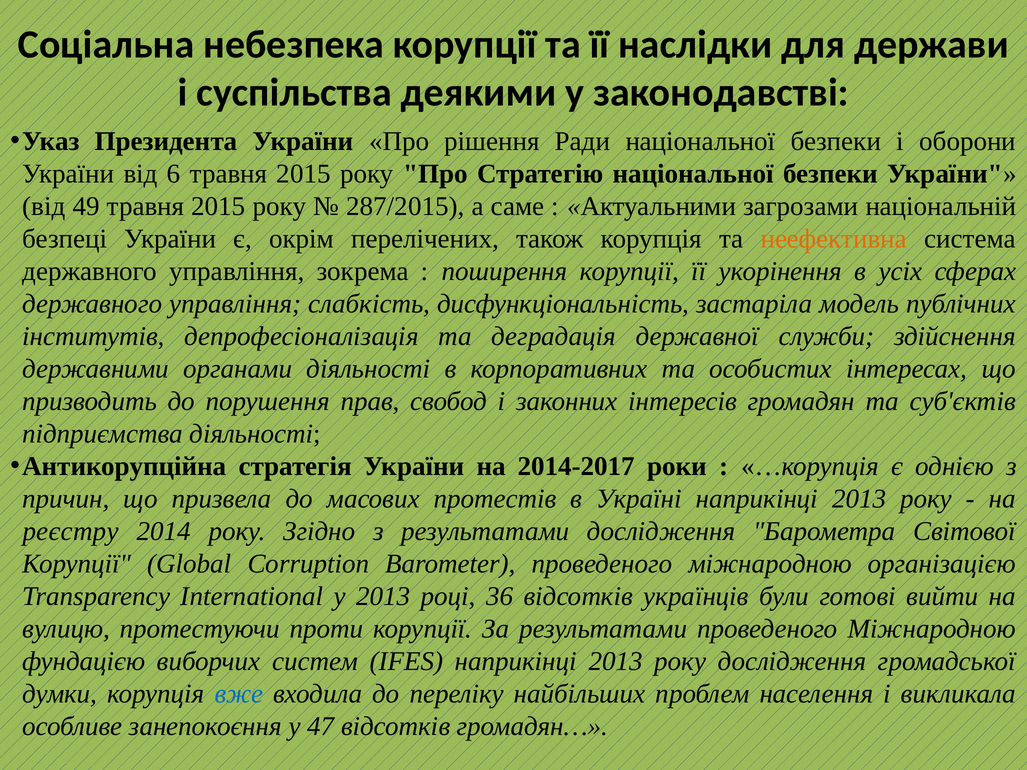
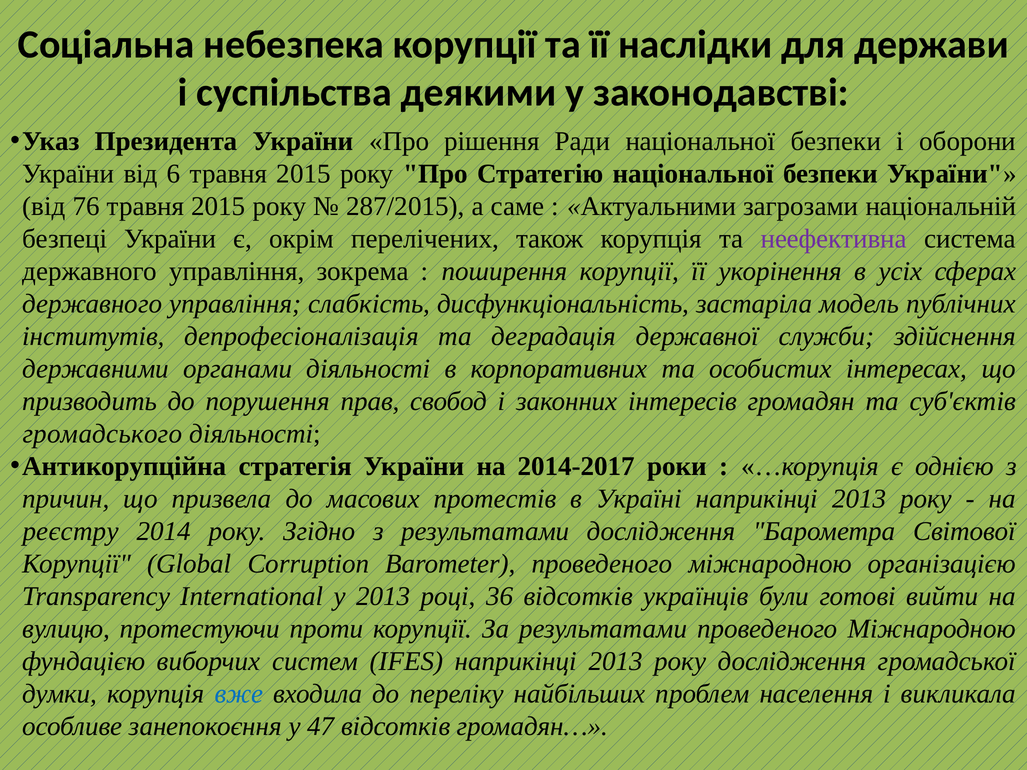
49: 49 -> 76
неефективна colour: orange -> purple
підприємства: підприємства -> громадського
